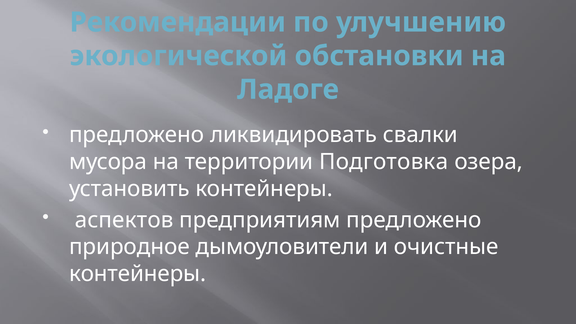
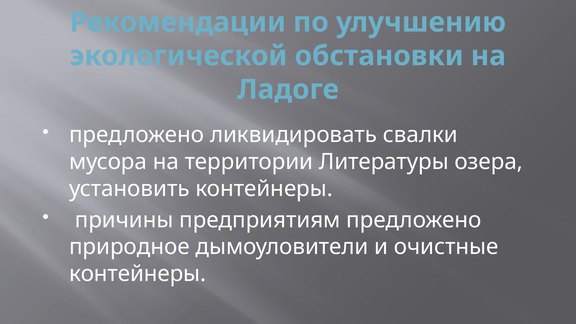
Подготовка: Подготовка -> Литературы
аспектов: аспектов -> причины
